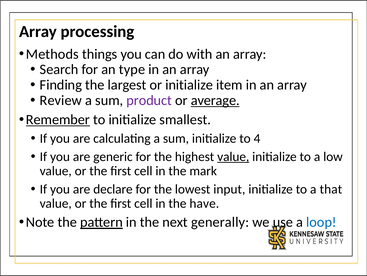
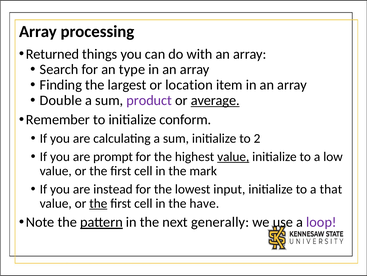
Methods: Methods -> Returned
or initialize: initialize -> location
Review: Review -> Double
Remember underline: present -> none
smallest: smallest -> conform
4: 4 -> 2
generic: generic -> prompt
declare: declare -> instead
the at (98, 203) underline: none -> present
loop colour: blue -> purple
